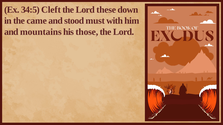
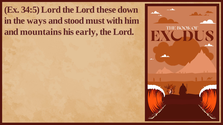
34:5 Cleft: Cleft -> Lord
came: came -> ways
those: those -> early
